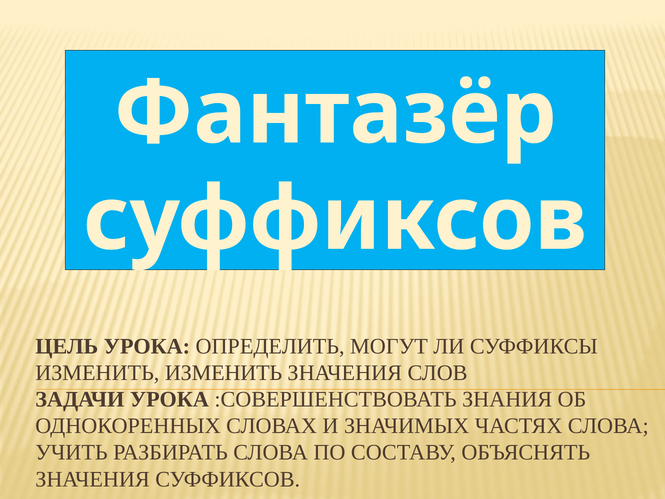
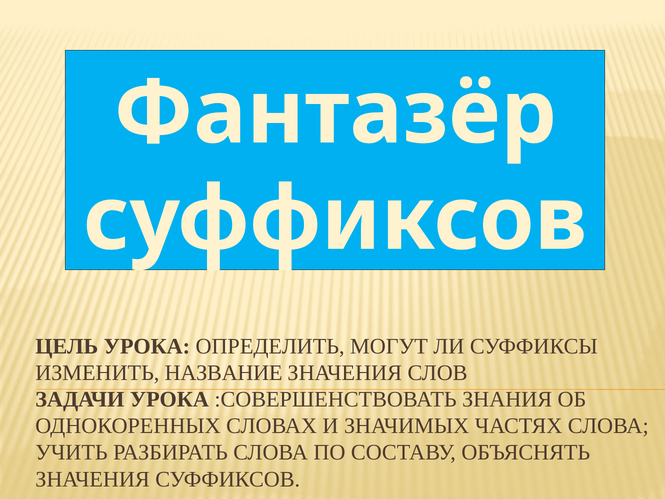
ИЗМЕНИТЬ ИЗМЕНИТЬ: ИЗМЕНИТЬ -> НАЗВАНИЕ
